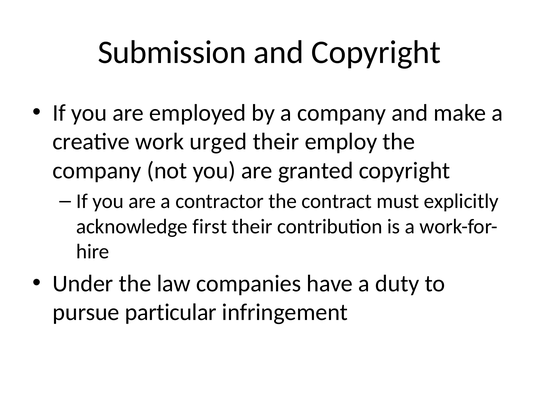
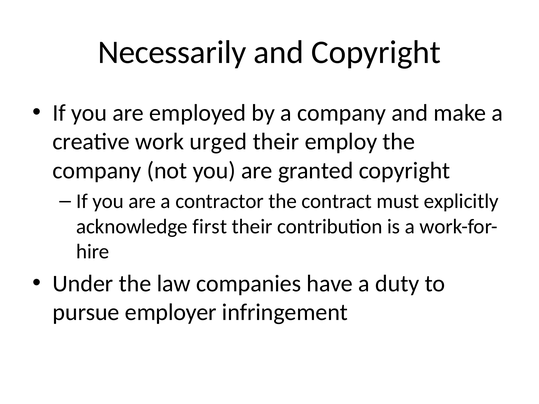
Submission: Submission -> Necessarily
particular: particular -> employer
